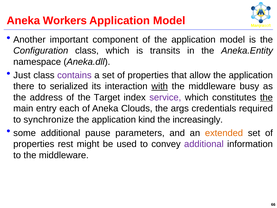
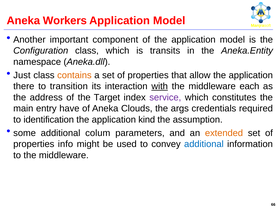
contains colour: purple -> orange
serialized: serialized -> transition
busy: busy -> each
the at (266, 97) underline: present -> none
each: each -> have
synchronize: synchronize -> identification
increasingly: increasingly -> assumption
pause: pause -> colum
rest: rest -> info
additional at (204, 144) colour: purple -> blue
